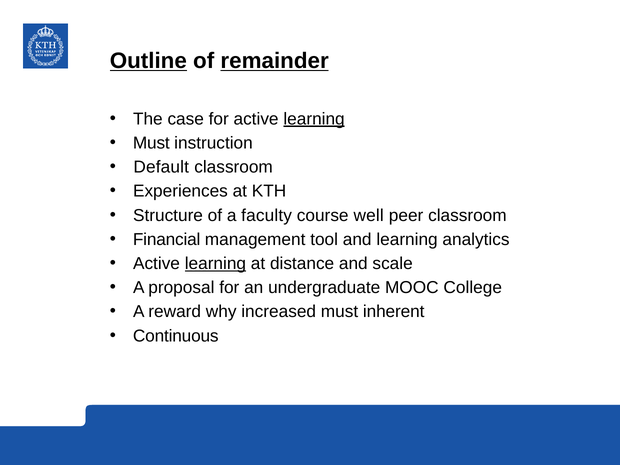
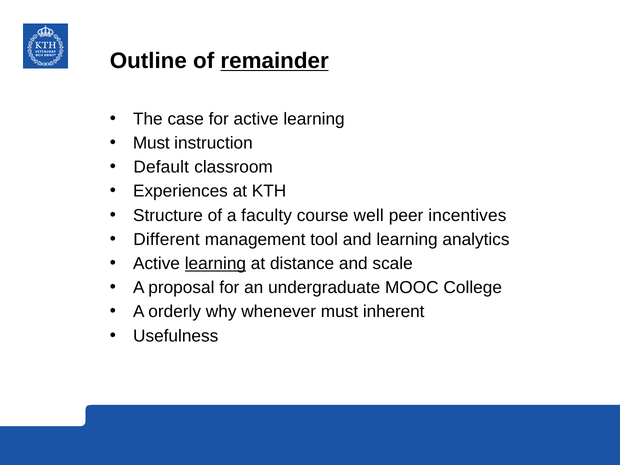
Outline underline: present -> none
learning at (314, 119) underline: present -> none
peer classroom: classroom -> incentives
Financial: Financial -> Different
reward: reward -> orderly
increased: increased -> whenever
Continuous: Continuous -> Usefulness
